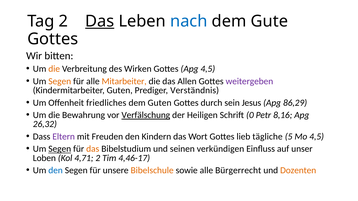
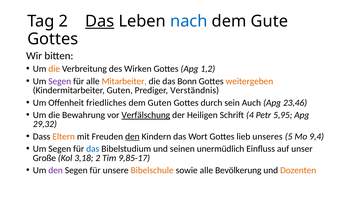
Apg 4,5: 4,5 -> 1,2
Segen at (60, 81) colour: orange -> purple
Allen: Allen -> Bonn
weitergeben colour: purple -> orange
Jesus: Jesus -> Auch
86,29: 86,29 -> 23,46
0: 0 -> 4
8,16: 8,16 -> 5,95
26,32: 26,32 -> 29,32
Eltern colour: purple -> orange
den at (132, 137) underline: none -> present
tägliche: tägliche -> unseres
Mo 4,5: 4,5 -> 9,4
Segen at (60, 149) underline: present -> none
das at (93, 149) colour: orange -> blue
verkündigen: verkündigen -> unermüdlich
Loben: Loben -> Große
4,71: 4,71 -> 3,18
4,46-17: 4,46-17 -> 9,85-17
den at (56, 171) colour: blue -> purple
Bürgerrecht: Bürgerrecht -> Bevölkerung
